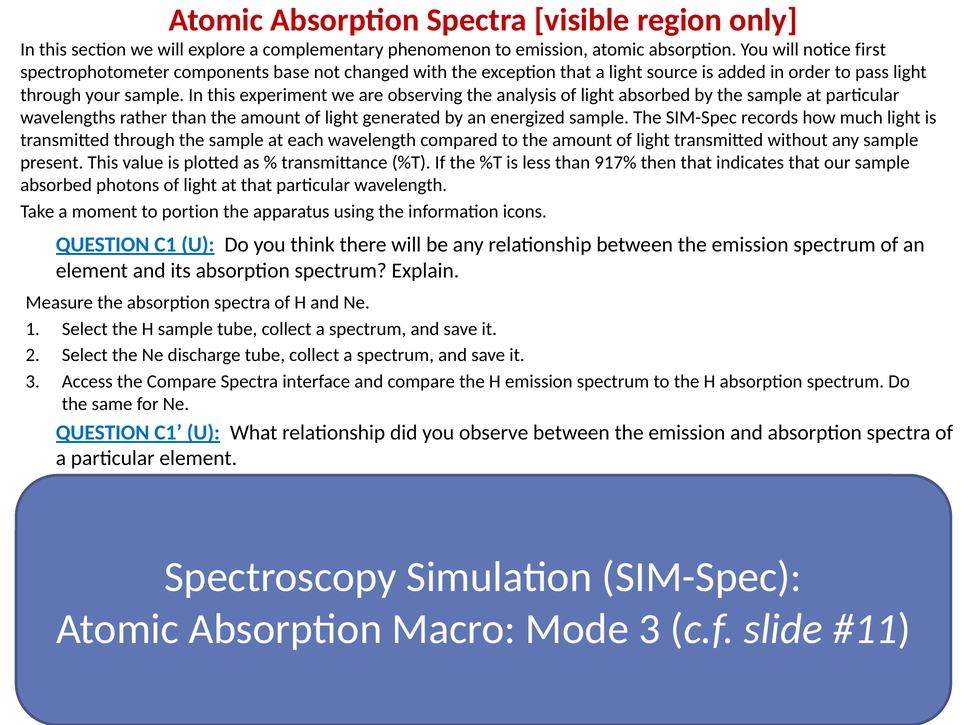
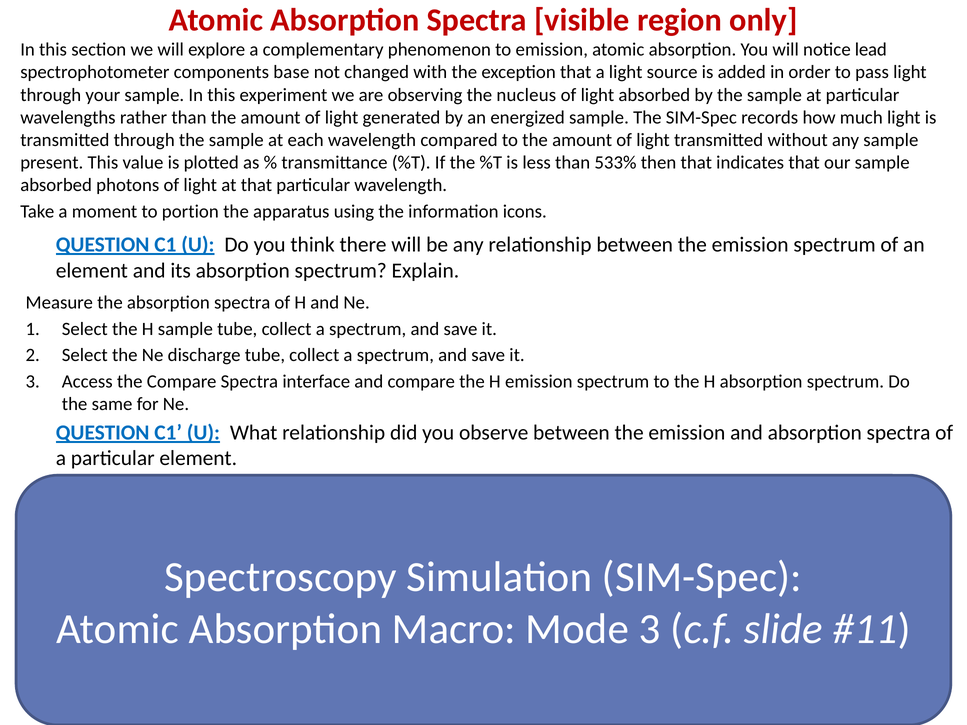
first: first -> lead
analysis: analysis -> nucleus
917%: 917% -> 533%
